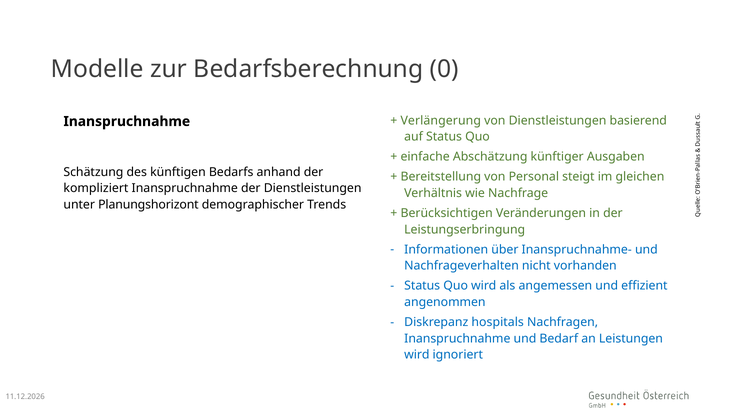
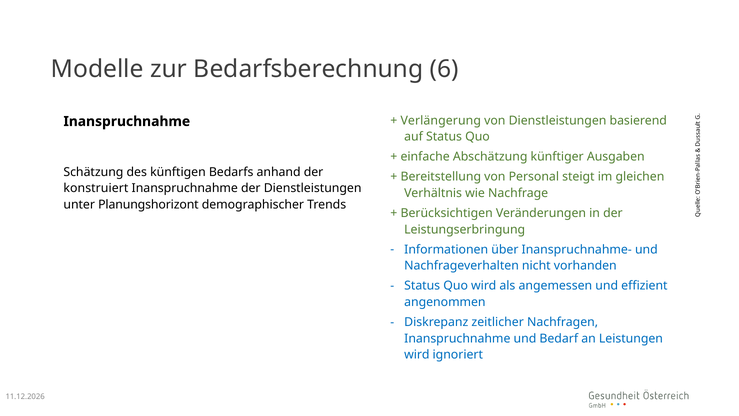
0: 0 -> 6
kompliziert: kompliziert -> konstruiert
hospitals: hospitals -> zeitlicher
